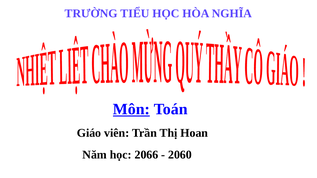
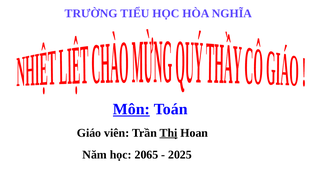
Thị underline: none -> present
2066: 2066 -> 2065
2060: 2060 -> 2025
